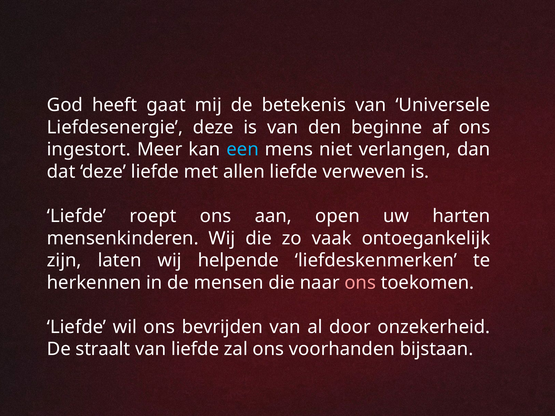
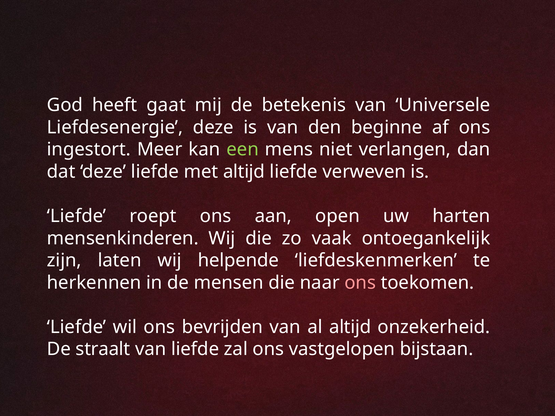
een colour: light blue -> light green
met allen: allen -> altijd
al door: door -> altijd
voorhanden: voorhanden -> vastgelopen
